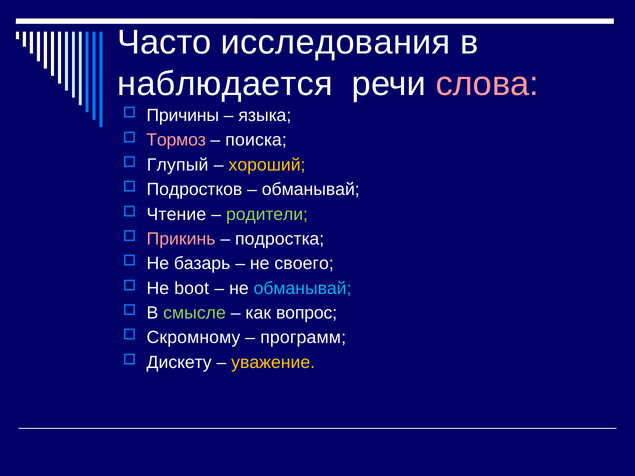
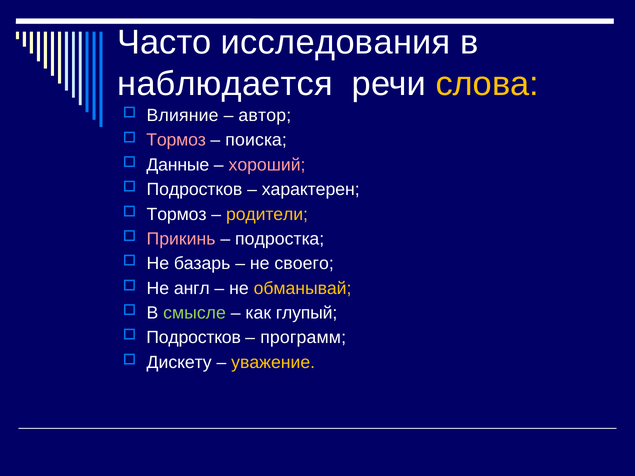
слова colour: pink -> yellow
Причины: Причины -> Влияние
языка: языка -> автор
Глупый: Глупый -> Данные
хороший colour: yellow -> pink
обманывай at (311, 190): обманывай -> характерен
Чтение at (176, 214): Чтение -> Тормоз
родители colour: light green -> yellow
boot: boot -> англ
обманывай at (303, 288) colour: light blue -> yellow
вопрос: вопрос -> глупый
Скромному at (193, 338): Скромному -> Подростков
